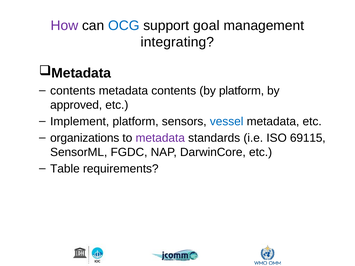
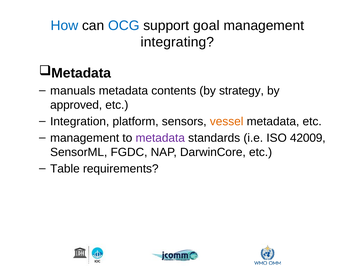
How colour: purple -> blue
contents at (73, 91): contents -> manuals
by platform: platform -> strategy
Implement: Implement -> Integration
vessel colour: blue -> orange
organizations at (85, 138): organizations -> management
69115: 69115 -> 42009
